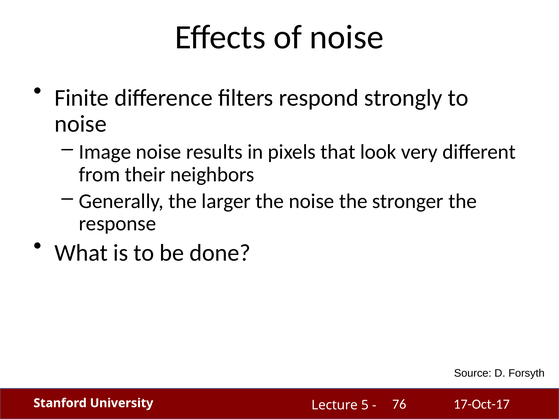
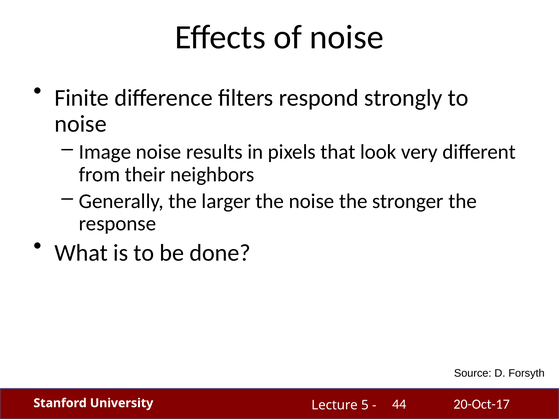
17-Oct-17: 17-Oct-17 -> 20-Oct-17
76: 76 -> 44
